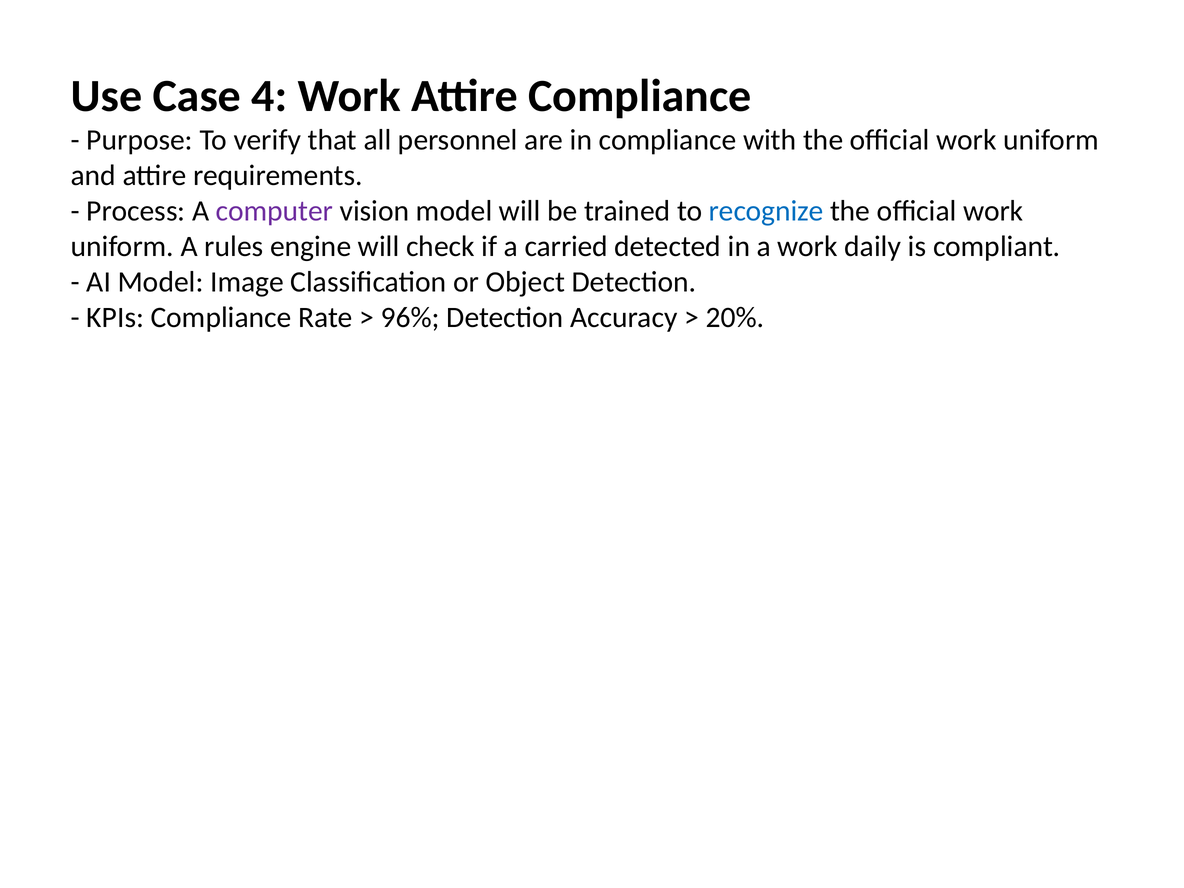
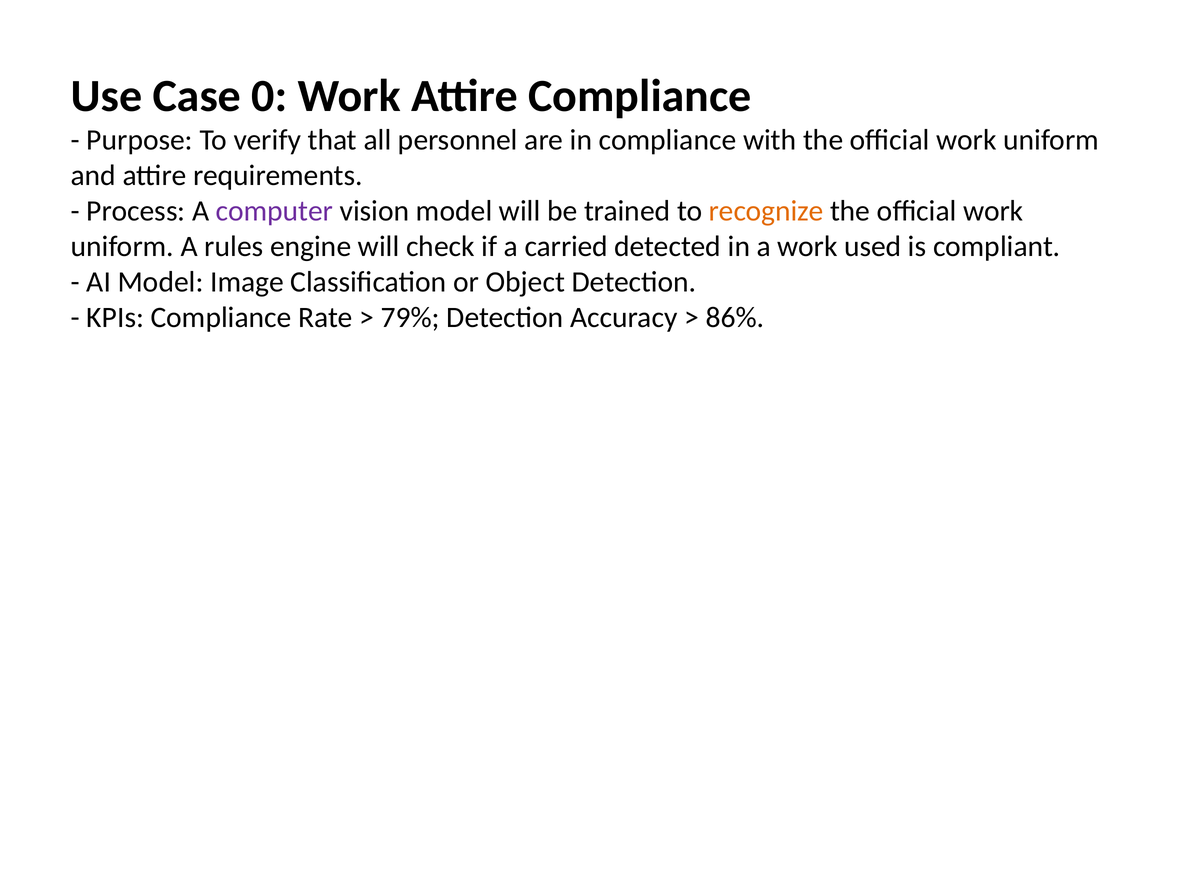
4: 4 -> 0
recognize colour: blue -> orange
daily: daily -> used
96%: 96% -> 79%
20%: 20% -> 86%
